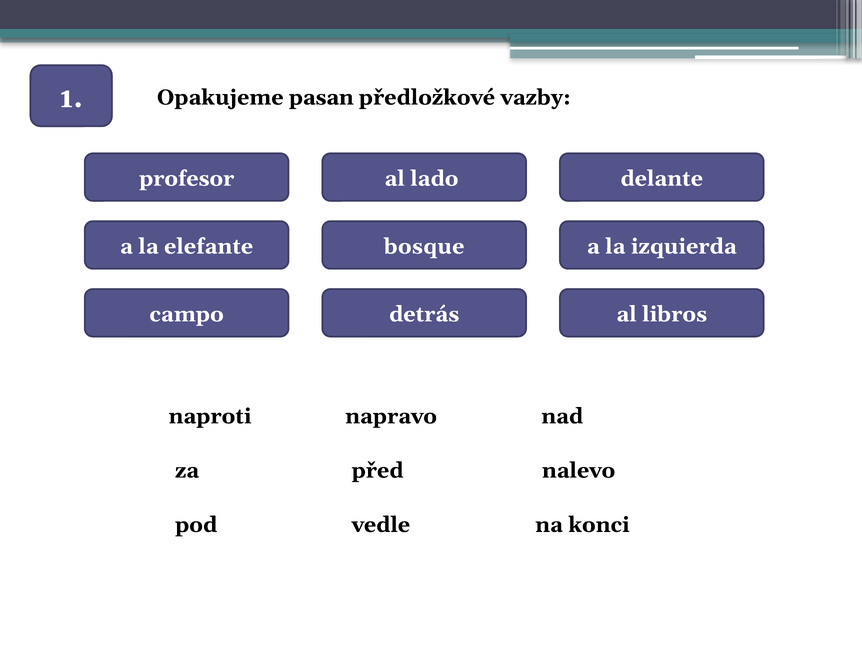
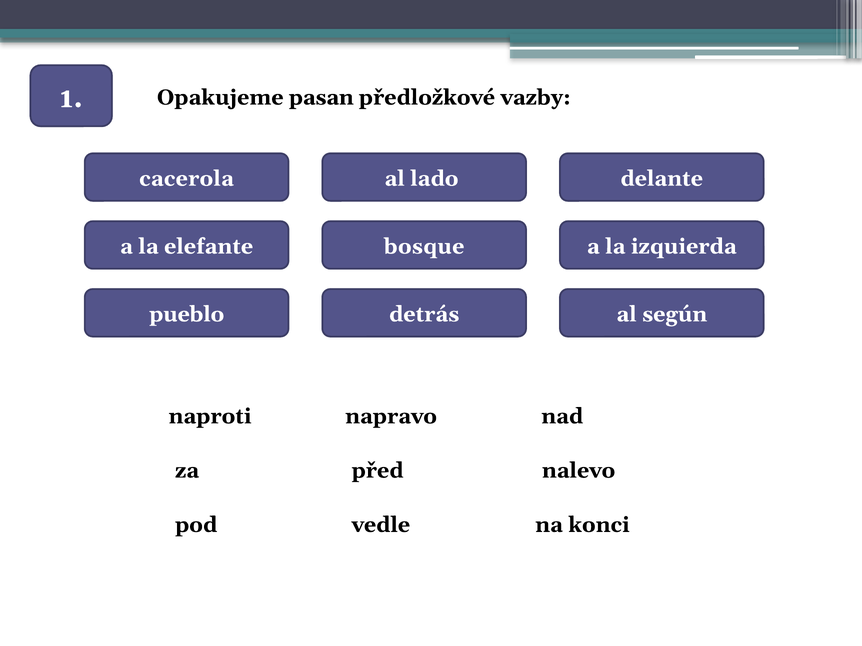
profesor: profesor -> cacerola
campo: campo -> pueblo
libros: libros -> según
